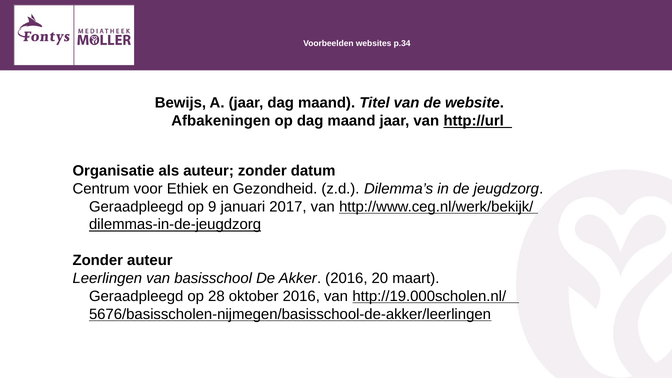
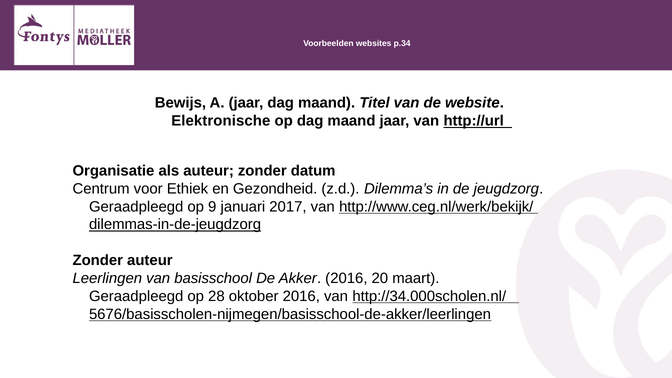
Afbakeningen: Afbakeningen -> Elektronische
http://19.000scholen.nl/: http://19.000scholen.nl/ -> http://34.000scholen.nl/
